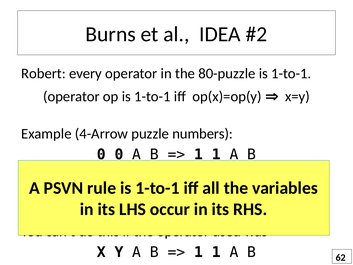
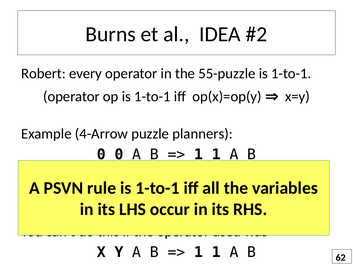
80-puzzle: 80-puzzle -> 55-puzzle
numbers: numbers -> planners
